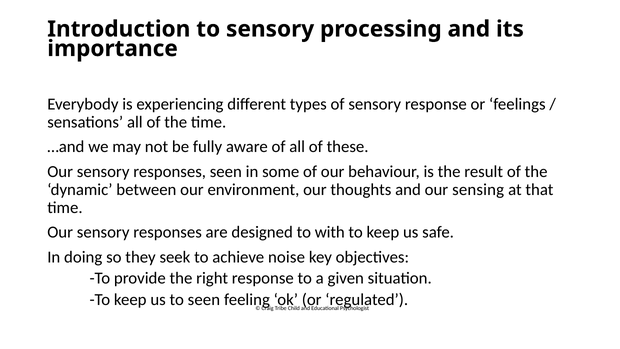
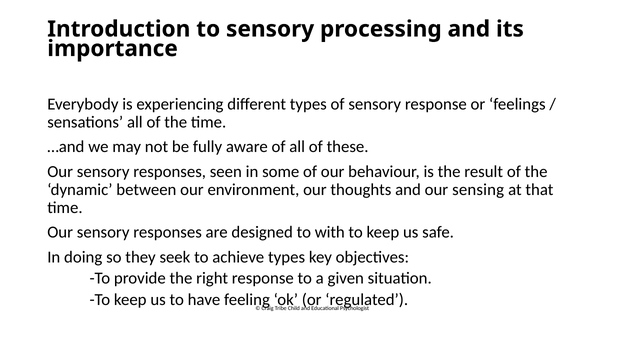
achieve noise: noise -> types
to seen: seen -> have
